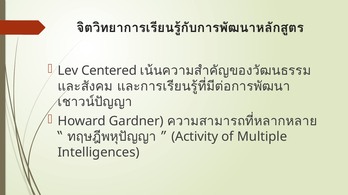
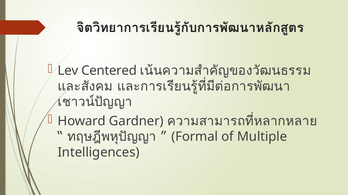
Activity: Activity -> Formal
